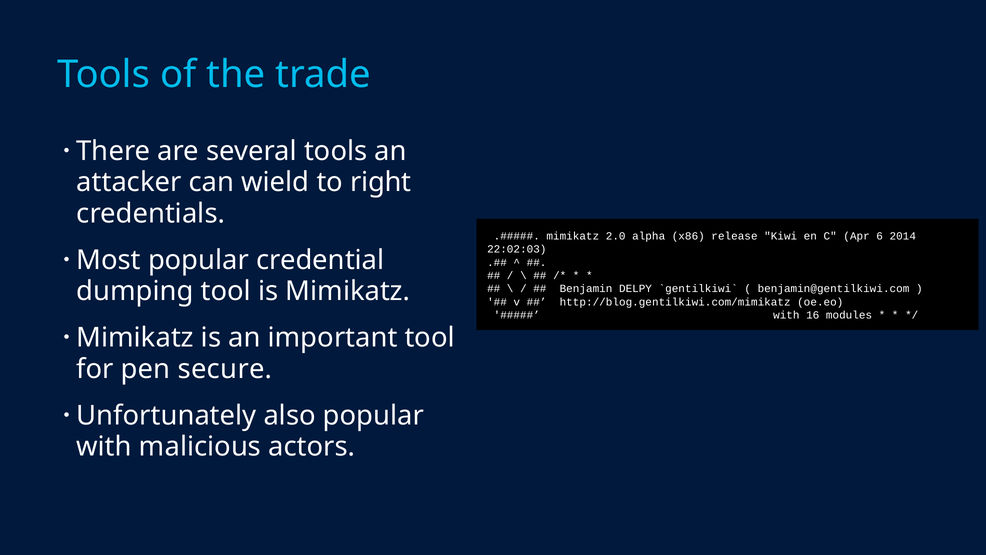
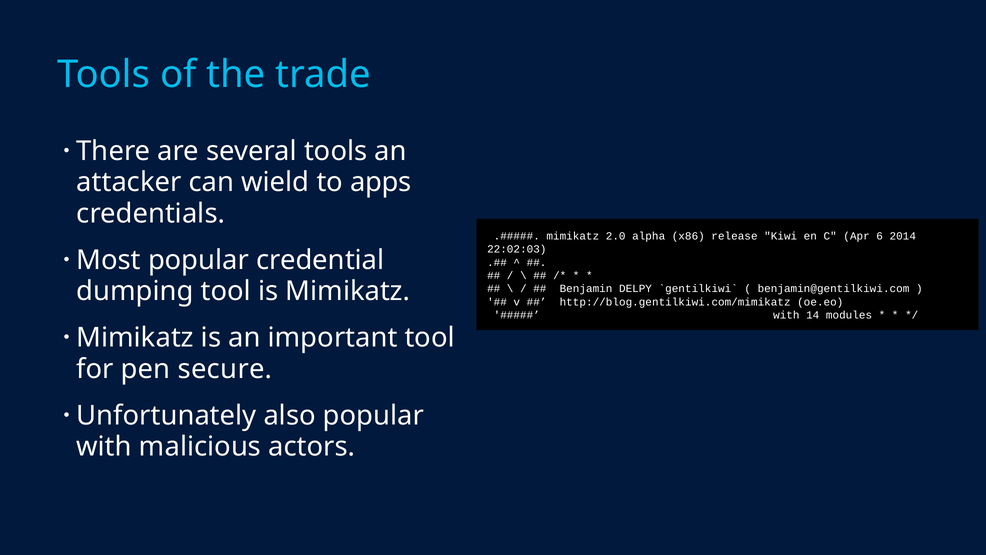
right: right -> apps
16: 16 -> 14
